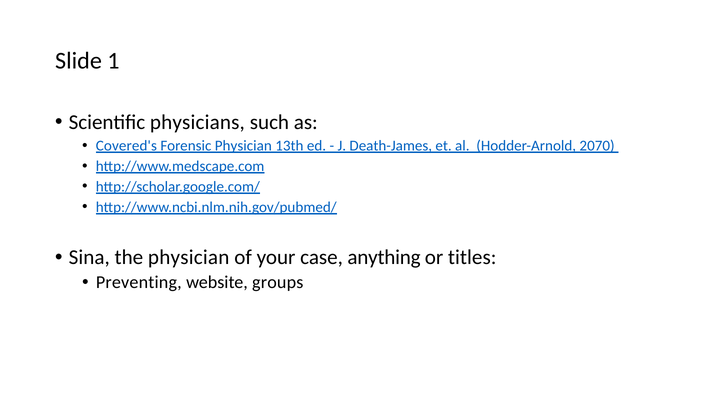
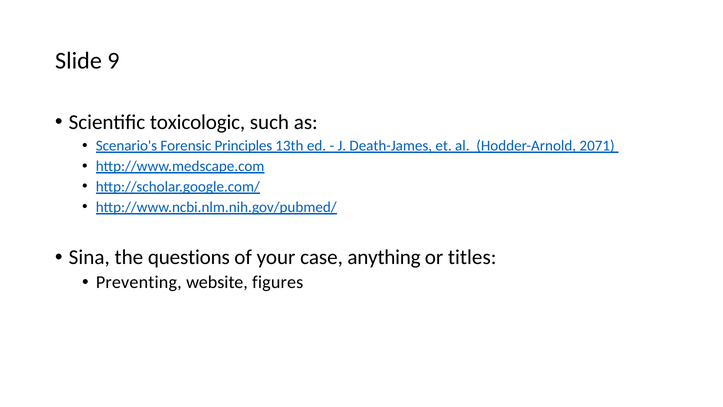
1: 1 -> 9
physicians: physicians -> toxicologic
Covered's: Covered's -> Scenario's
Forensic Physician: Physician -> Principles
2070: 2070 -> 2071
the physician: physician -> questions
groups: groups -> figures
